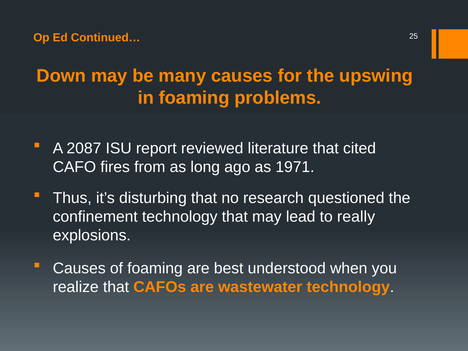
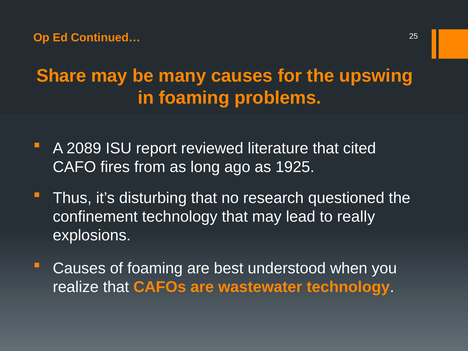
Down: Down -> Share
2087: 2087 -> 2089
1971: 1971 -> 1925
